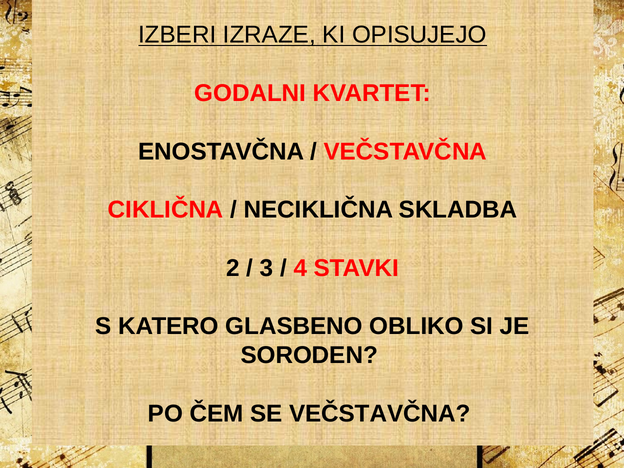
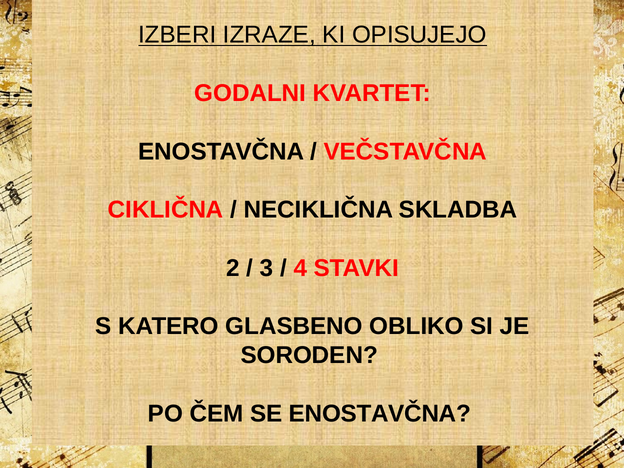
SE VEČSTAVČNA: VEČSTAVČNA -> ENOSTAVČNA
